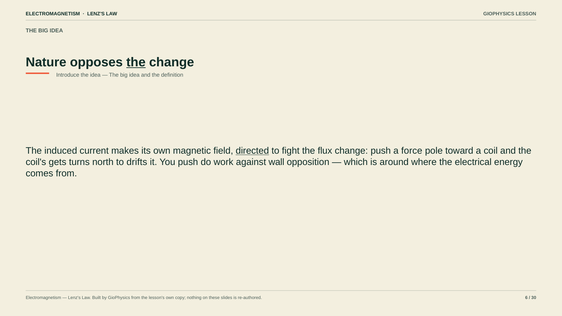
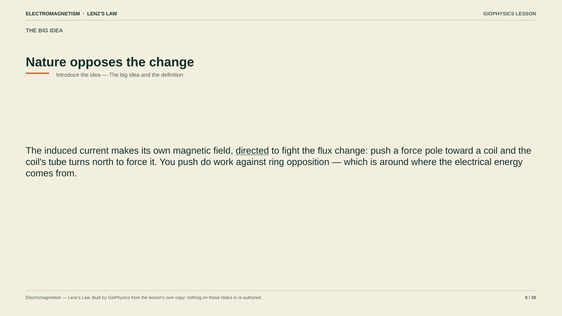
the at (136, 62) underline: present -> none
gets: gets -> tube
to drifts: drifts -> force
wall: wall -> ring
